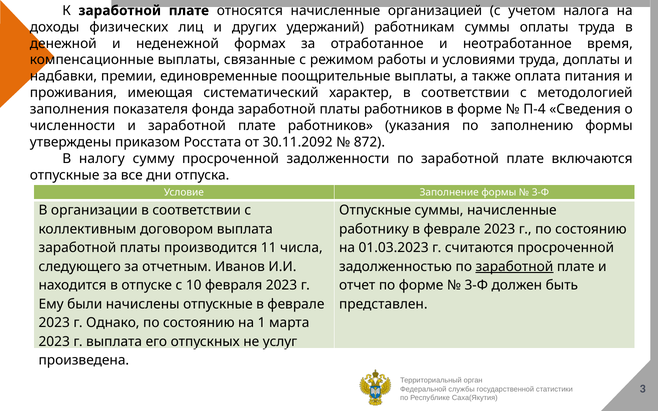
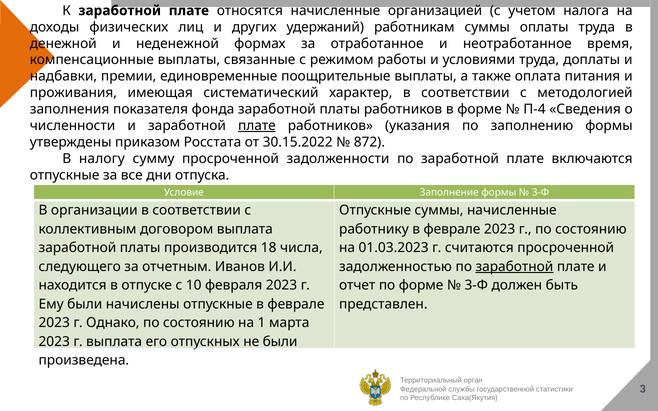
плате at (257, 126) underline: none -> present
30.11.2092: 30.11.2092 -> 30.15.2022
11: 11 -> 18
не услуг: услуг -> были
